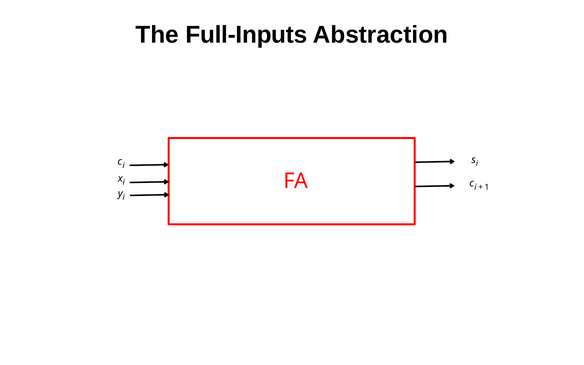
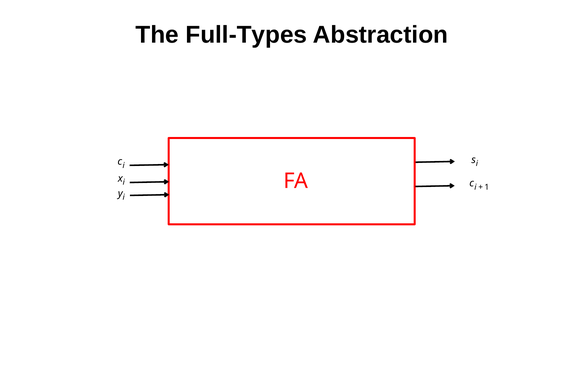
Full-Inputs: Full-Inputs -> Full-Types
